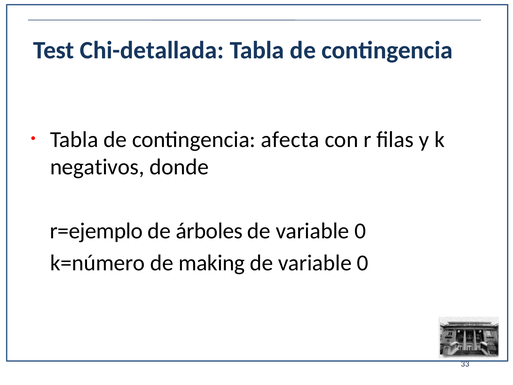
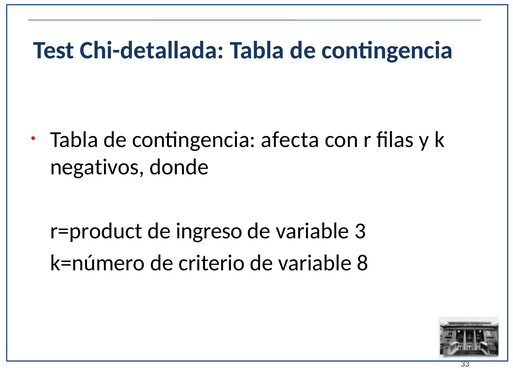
r=ejemplo: r=ejemplo -> r=product
árboles: árboles -> ingreso
0 at (360, 231): 0 -> 3
making: making -> criterio
0 at (363, 263): 0 -> 8
